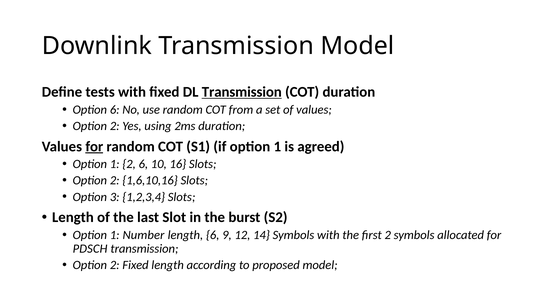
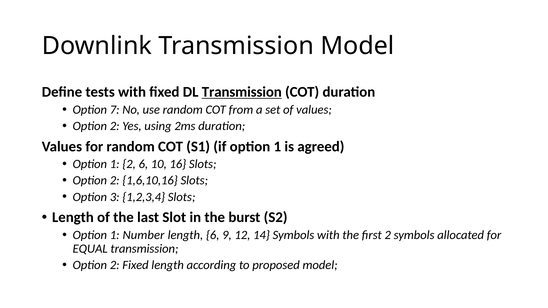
Option 6: 6 -> 7
for at (94, 147) underline: present -> none
PDSCH: PDSCH -> EQUAL
